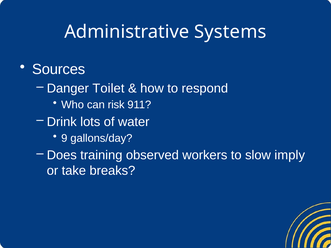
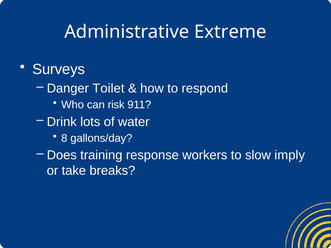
Systems: Systems -> Extreme
Sources: Sources -> Surveys
9: 9 -> 8
observed: observed -> response
